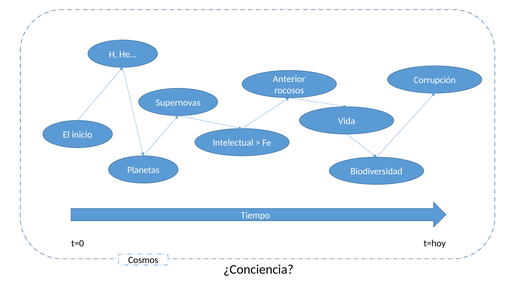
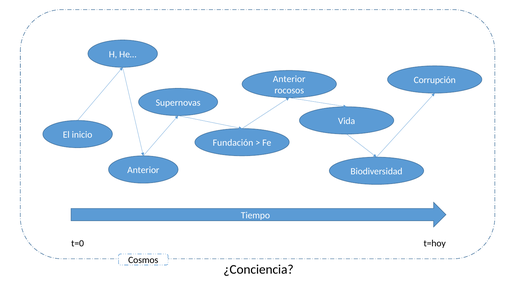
Intelectual: Intelectual -> Fundación
Planetas at (143, 170): Planetas -> Anterior
